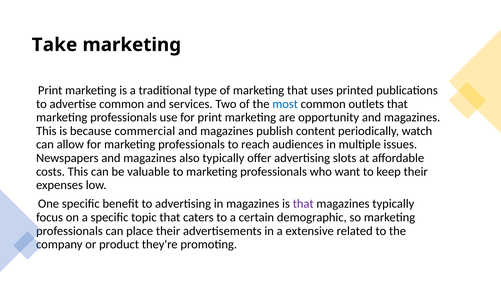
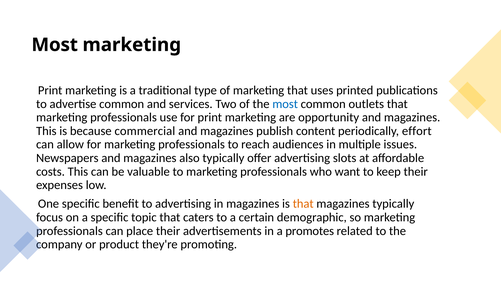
Take at (55, 45): Take -> Most
watch: watch -> effort
that at (303, 204) colour: purple -> orange
extensive: extensive -> promotes
